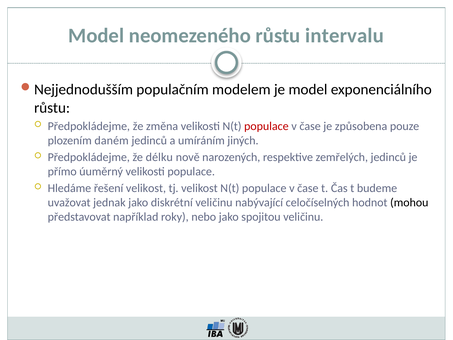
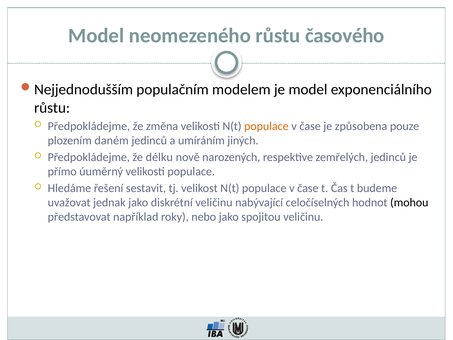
intervalu: intervalu -> časového
populace at (266, 126) colour: red -> orange
řešení velikost: velikost -> sestavit
